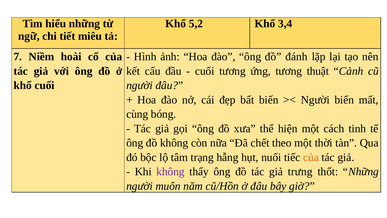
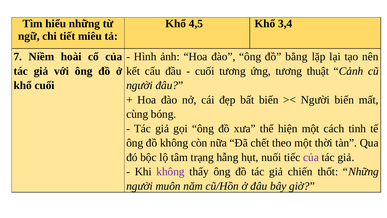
5,2: 5,2 -> 4,5
đánh: đánh -> bằng
của at (311, 157) colour: orange -> purple
trưng: trưng -> chiến
